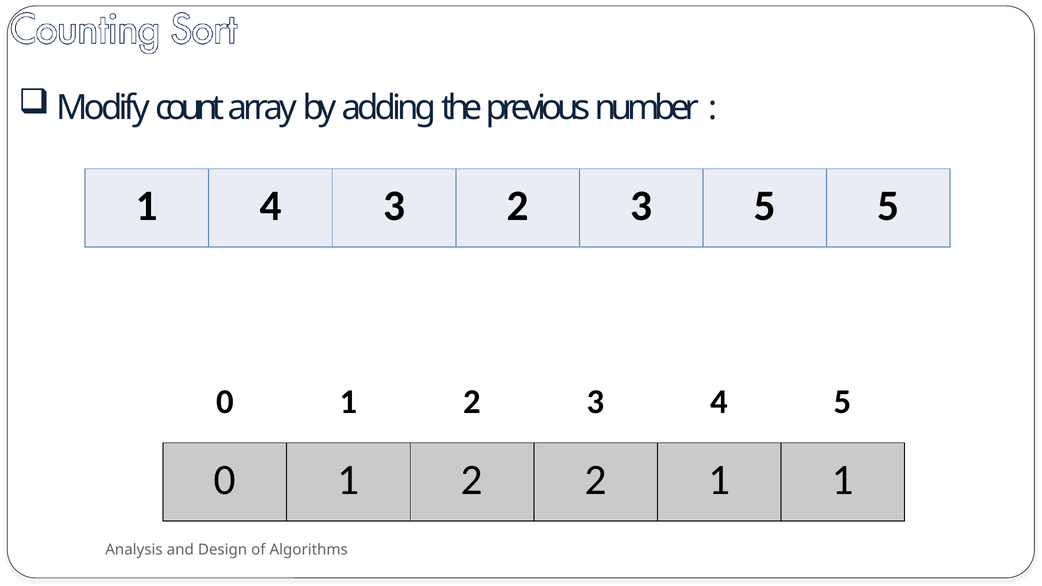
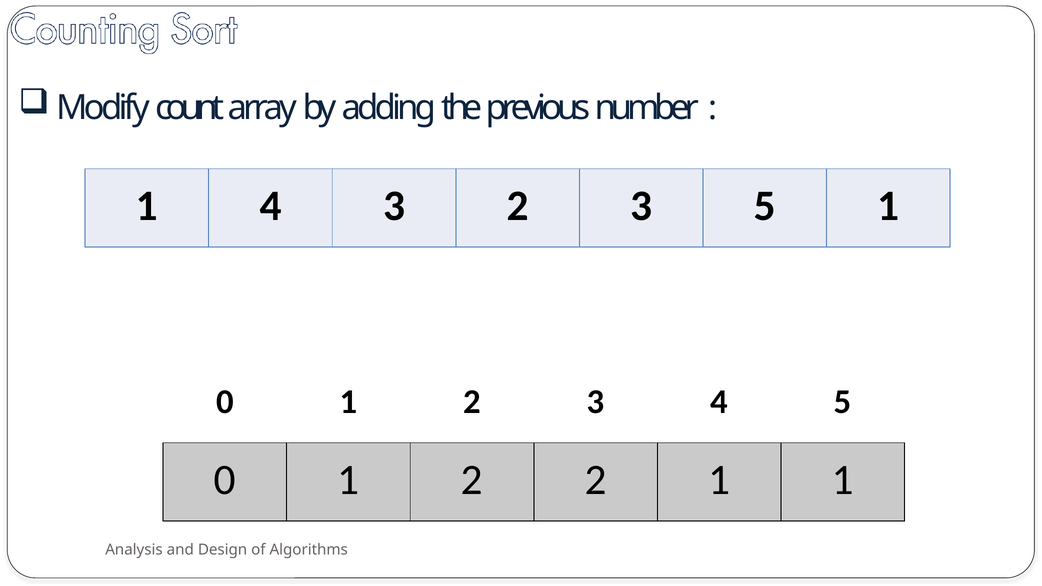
5 5: 5 -> 1
